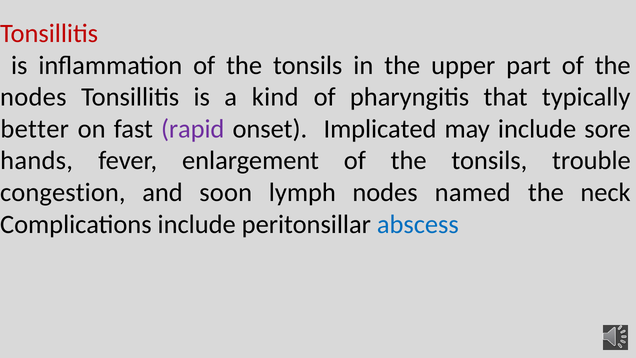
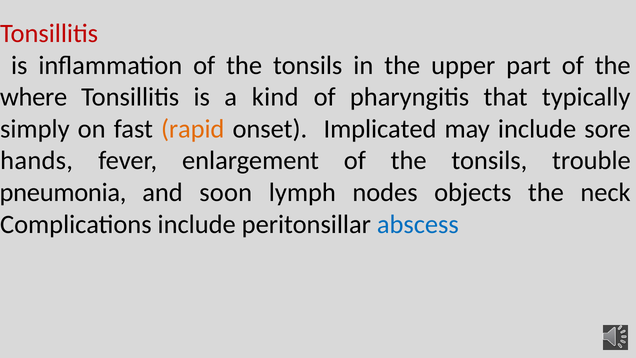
nodes at (33, 97): nodes -> where
better: better -> simply
rapid colour: purple -> orange
congestion: congestion -> pneumonia
named: named -> objects
